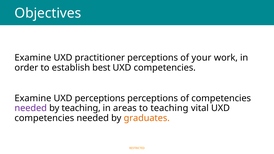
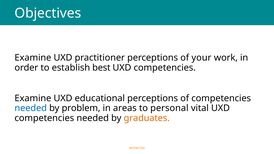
UXD perceptions: perceptions -> educational
needed at (31, 108) colour: purple -> blue
by teaching: teaching -> problem
to teaching: teaching -> personal
